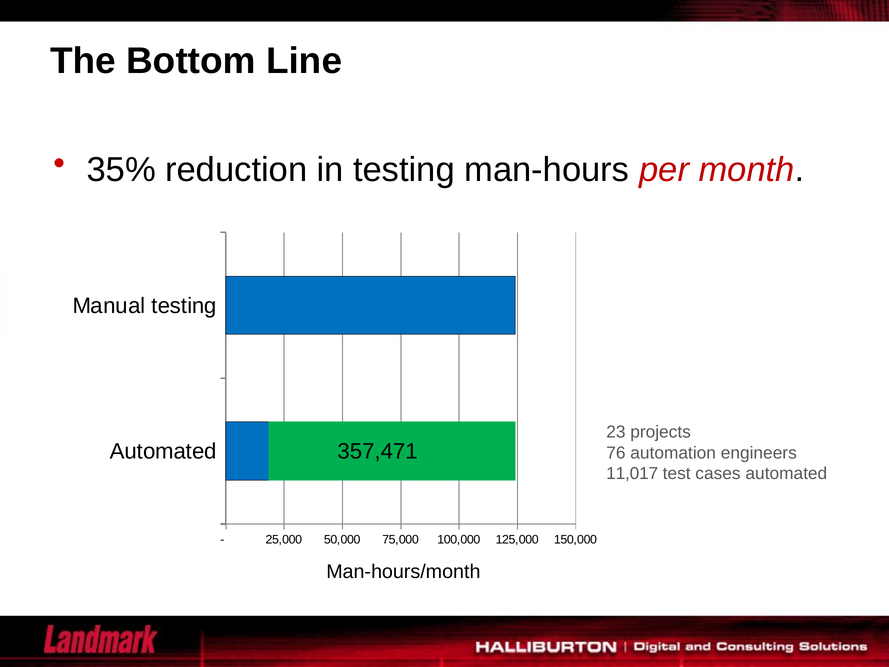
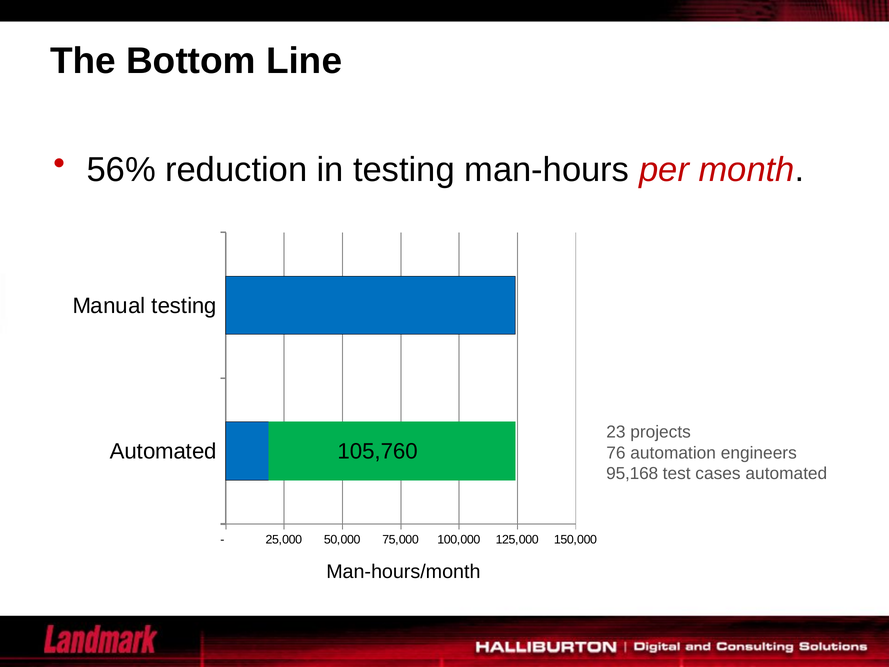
35%: 35% -> 56%
357,471: 357,471 -> 105,760
11,017: 11,017 -> 95,168
